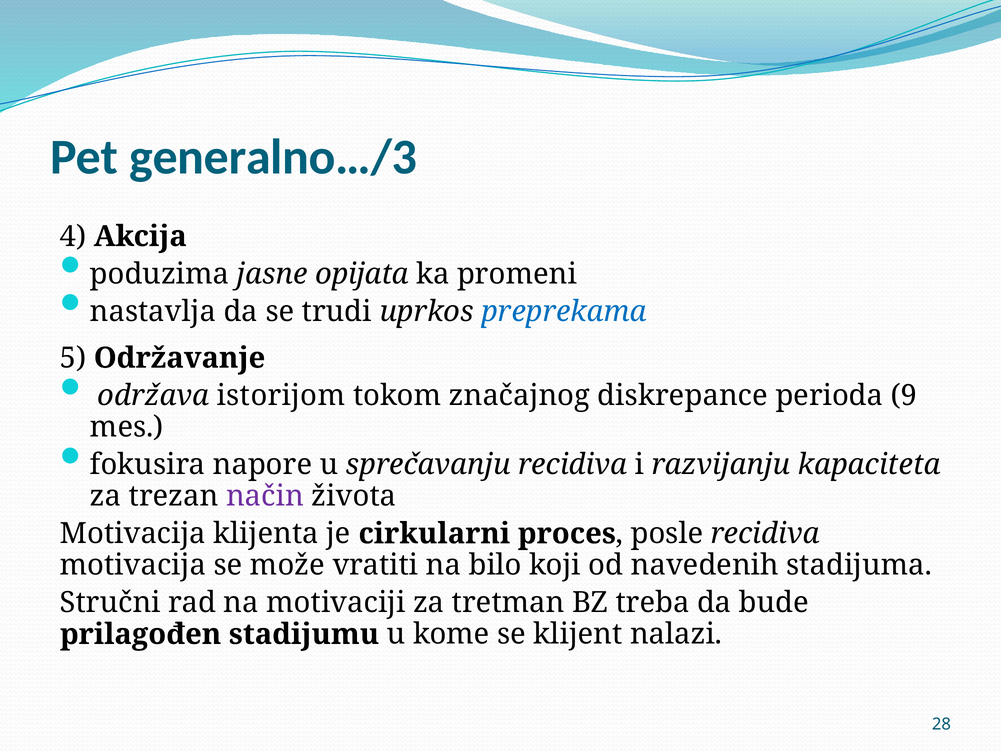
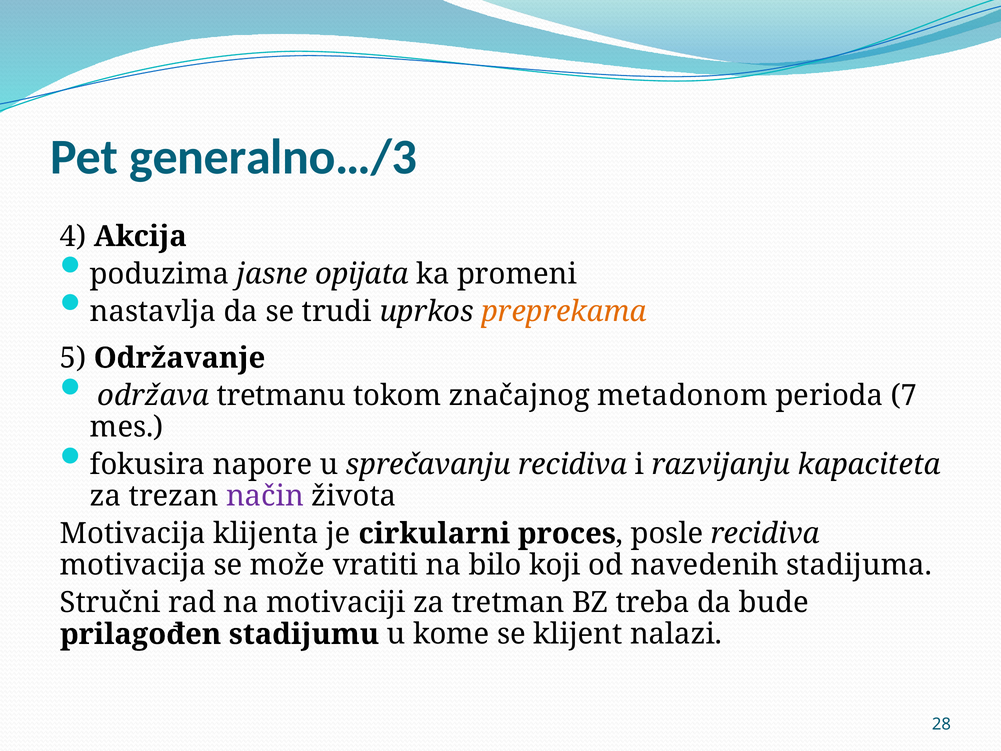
preprekama colour: blue -> orange
istorijom: istorijom -> tretmanu
diskrepance: diskrepance -> metadonom
9: 9 -> 7
